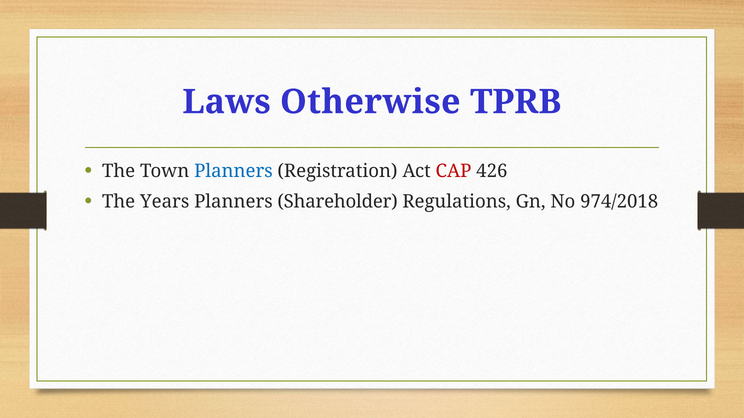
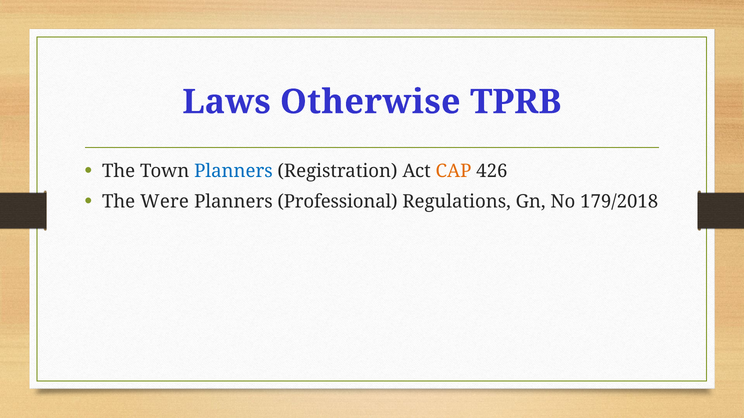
CAP colour: red -> orange
Years: Years -> Were
Shareholder: Shareholder -> Professional
974/2018: 974/2018 -> 179/2018
